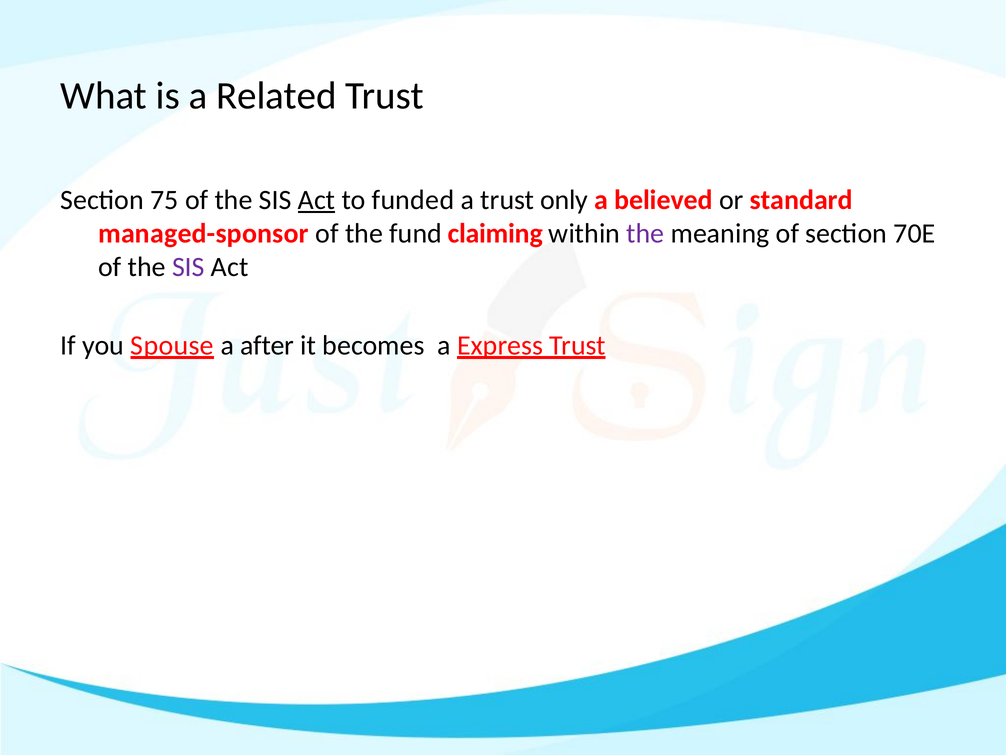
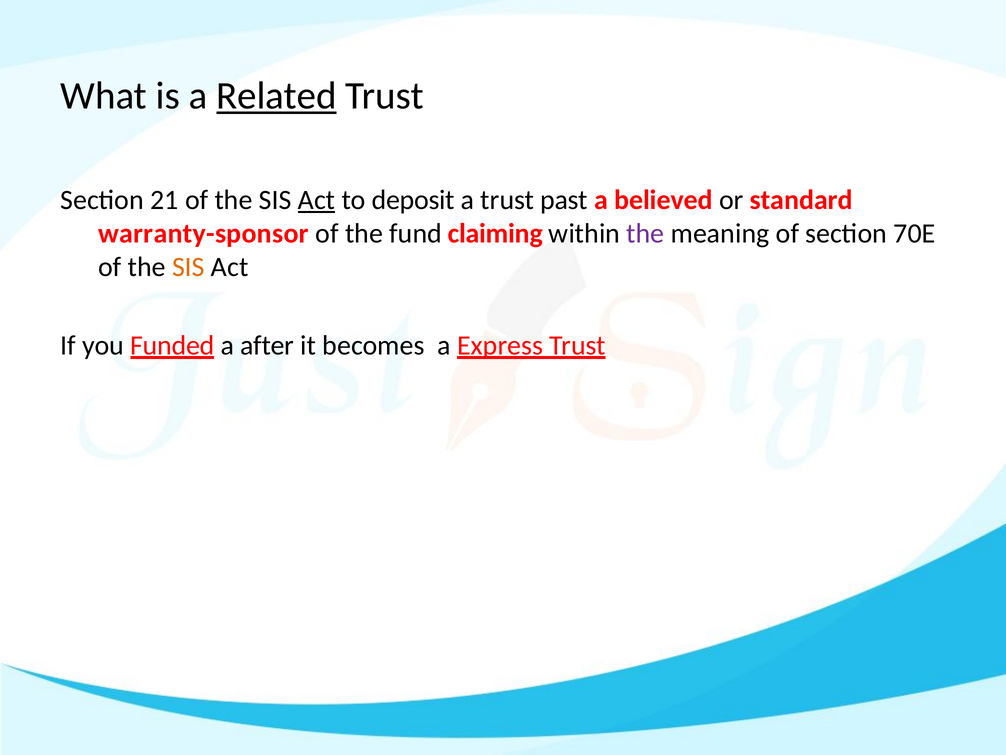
Related underline: none -> present
75: 75 -> 21
funded: funded -> deposit
only: only -> past
managed-sponsor: managed-sponsor -> warranty-sponsor
SIS at (188, 267) colour: purple -> orange
Spouse: Spouse -> Funded
